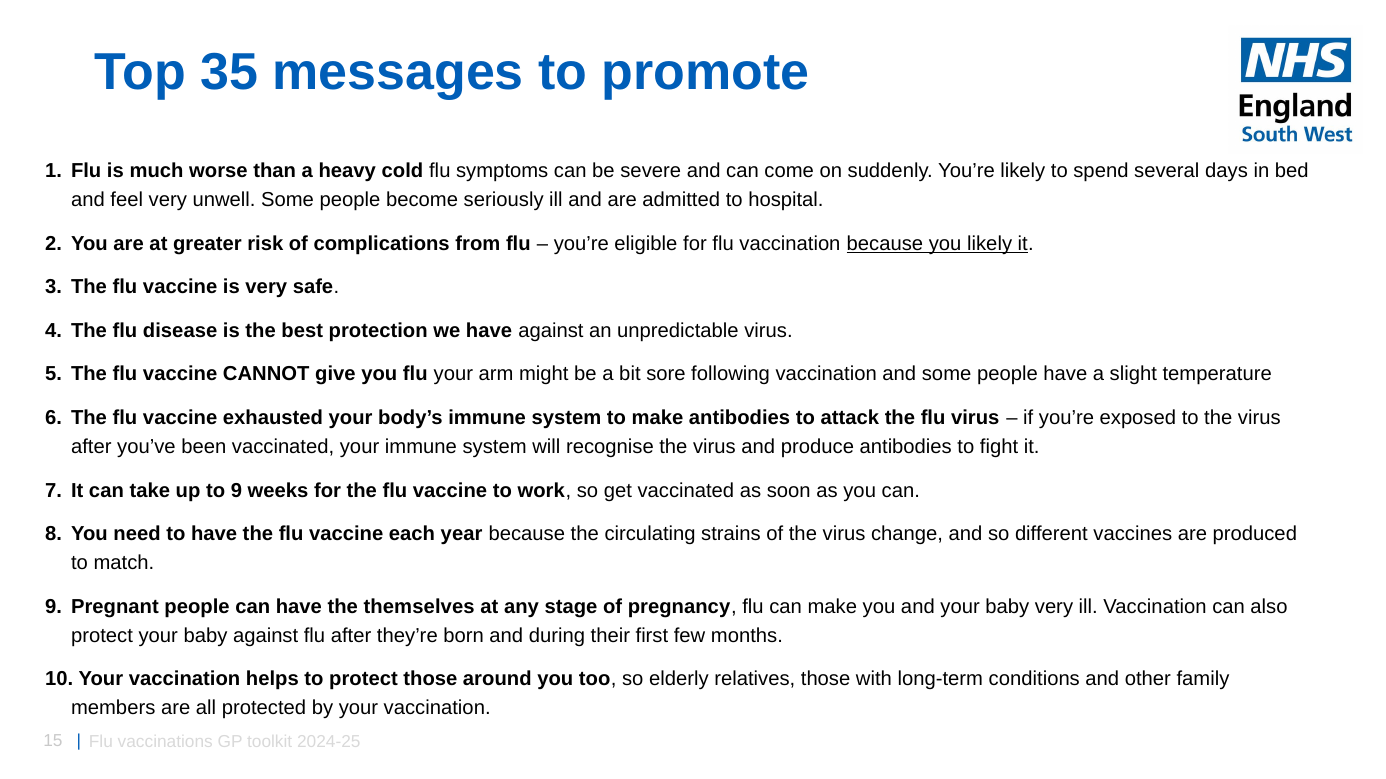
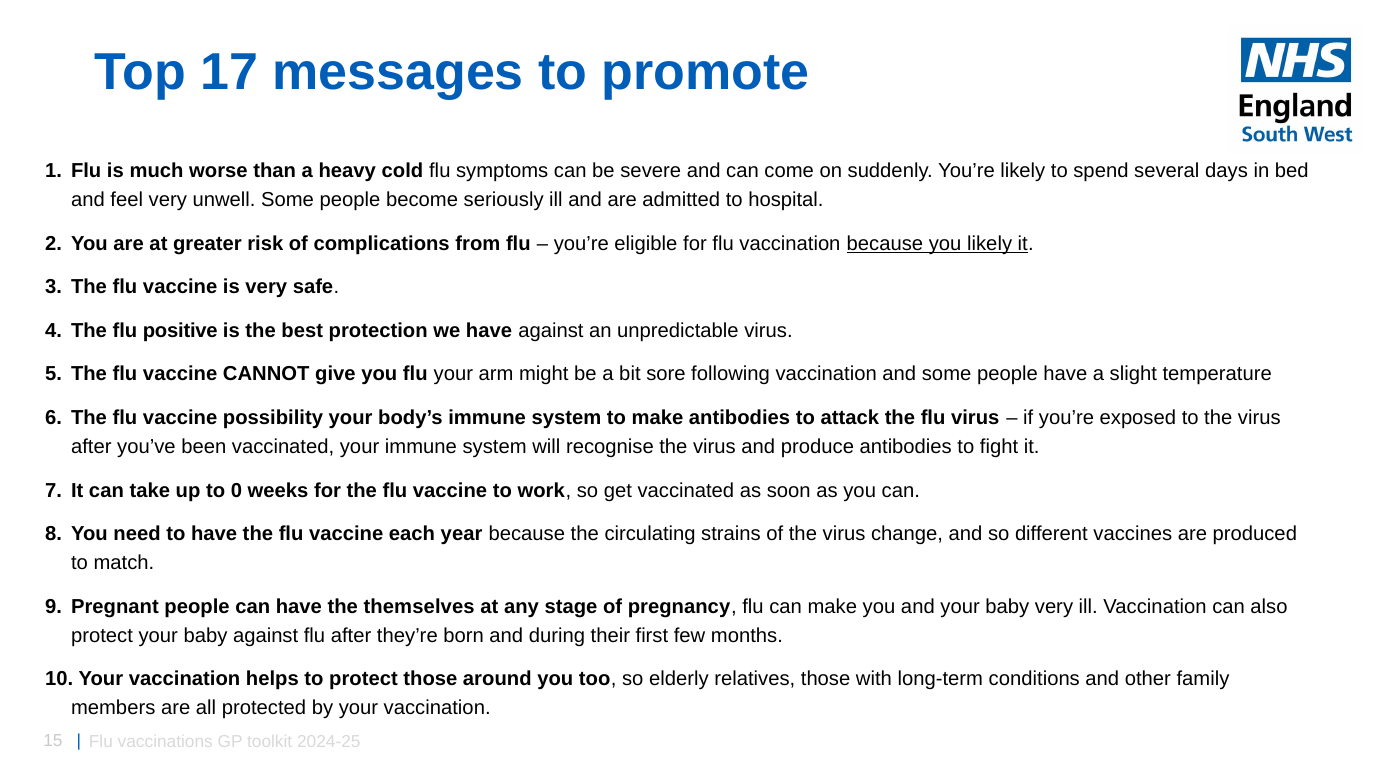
35: 35 -> 17
disease: disease -> positive
exhausted: exhausted -> possibility
to 9: 9 -> 0
